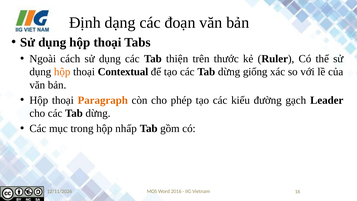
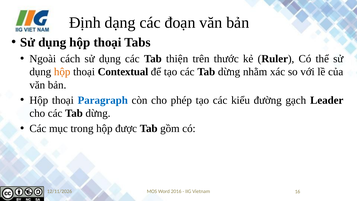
giống: giống -> nhằm
Paragraph colour: orange -> blue
nhấp: nhấp -> được
